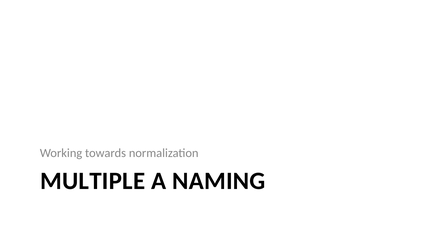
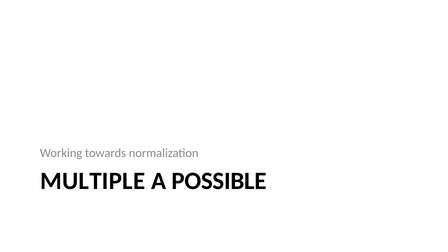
NAMING: NAMING -> POSSIBLE
